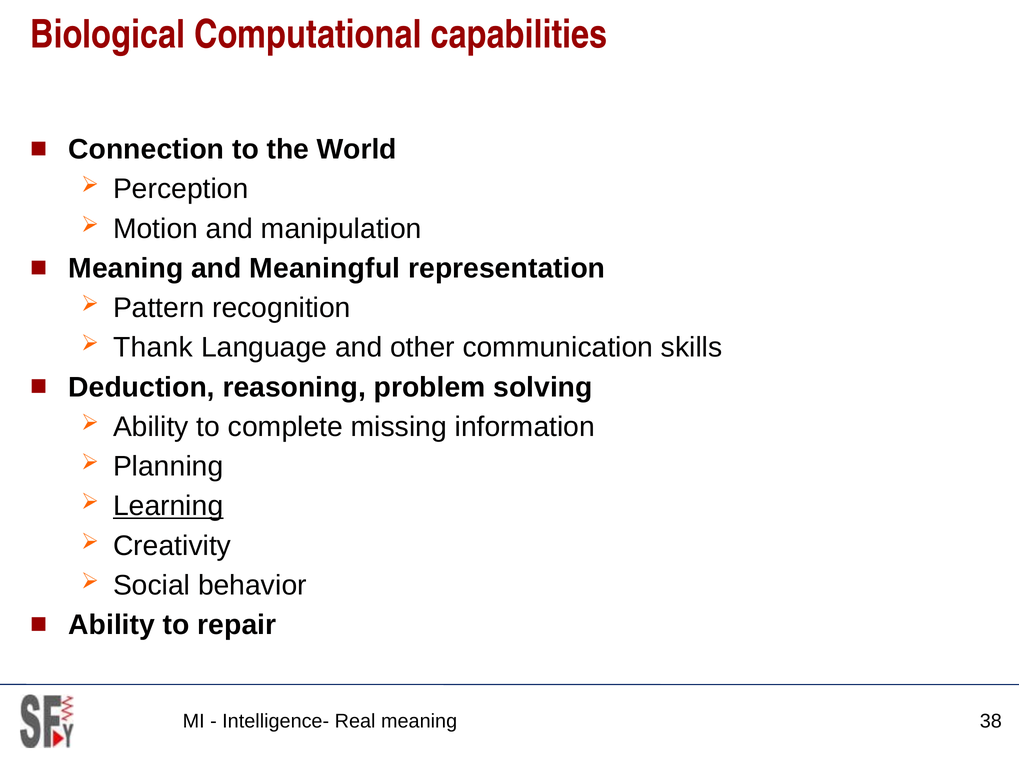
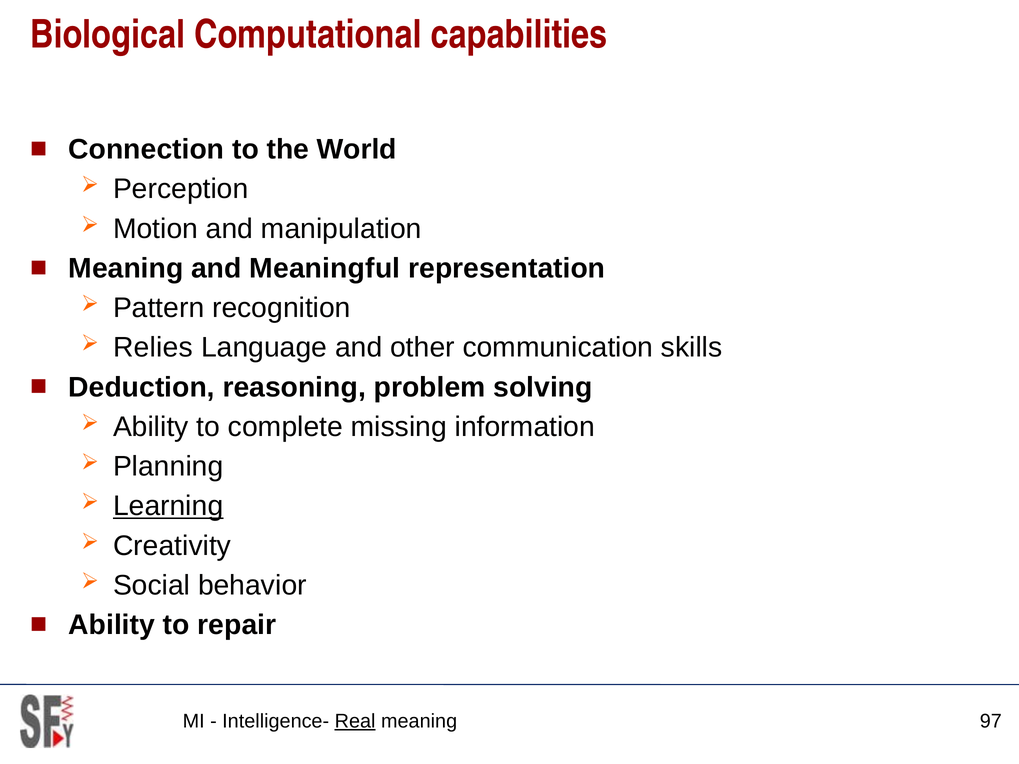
Thank: Thank -> Relies
Real underline: none -> present
38: 38 -> 97
